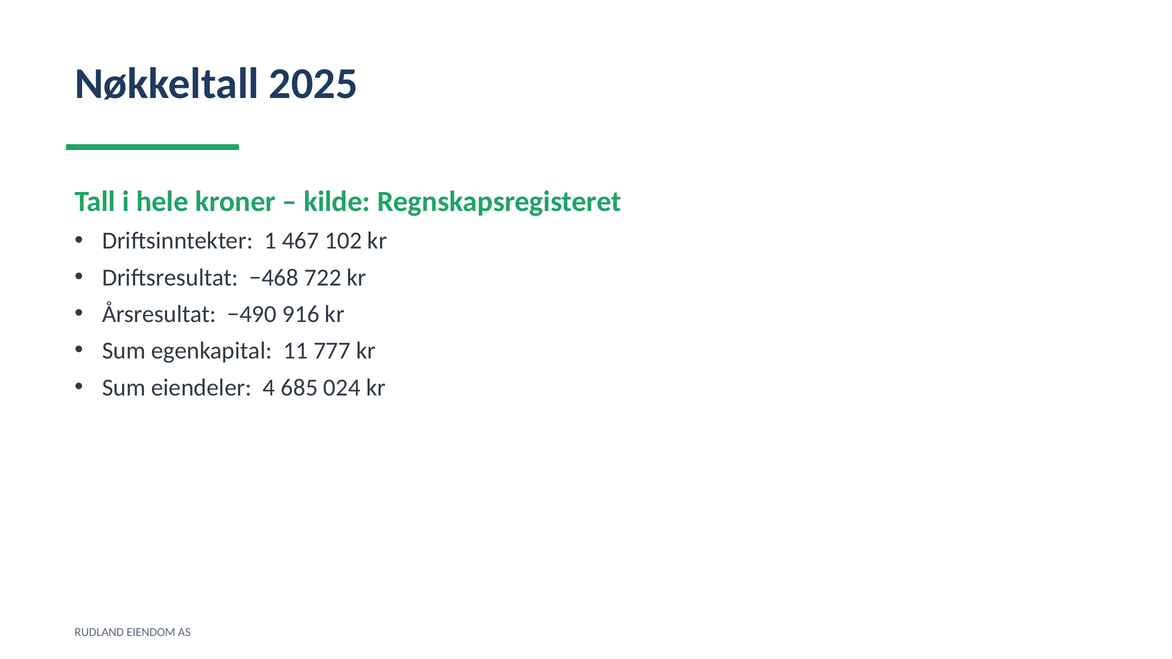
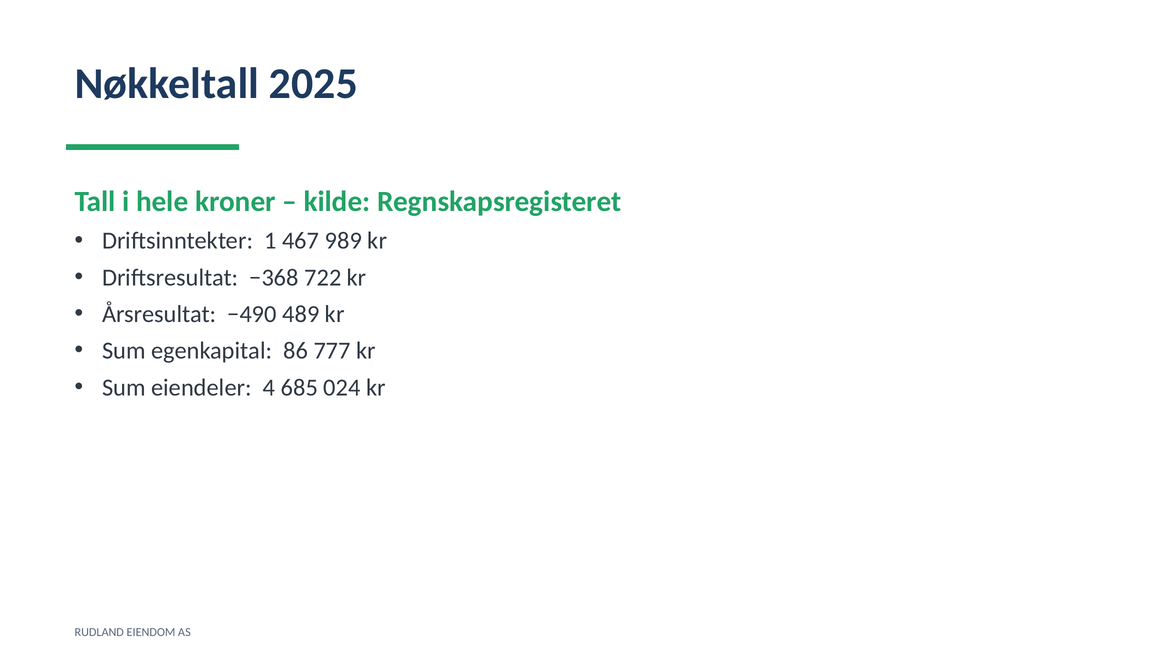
102: 102 -> 989
−468: −468 -> −368
916: 916 -> 489
11: 11 -> 86
